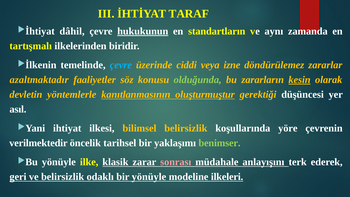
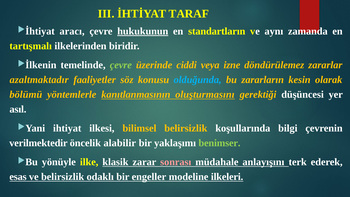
dâhil: dâhil -> aracı
çevre at (121, 65) colour: light blue -> light green
olduğunda colour: light green -> light blue
kesin underline: present -> none
devletin: devletin -> bölümü
oluşturmuştur: oluşturmuştur -> oluşturmasını
yöre: yöre -> bilgi
tarihsel: tarihsel -> alabilir
geri: geri -> esas
bir yönüyle: yönüyle -> engeller
